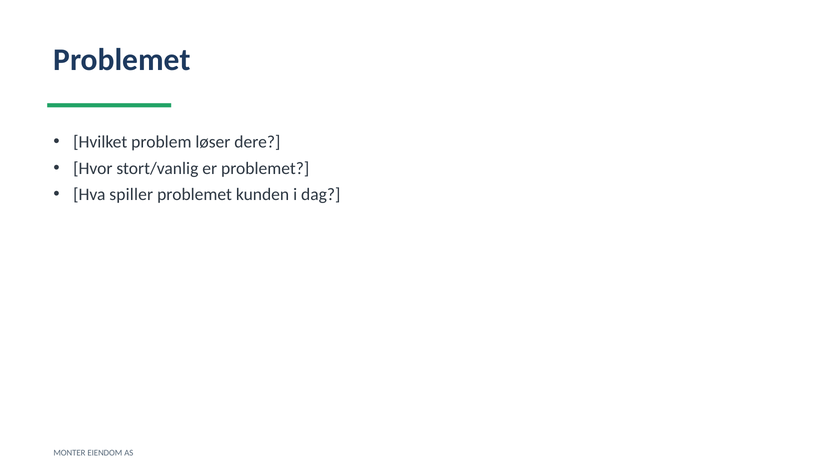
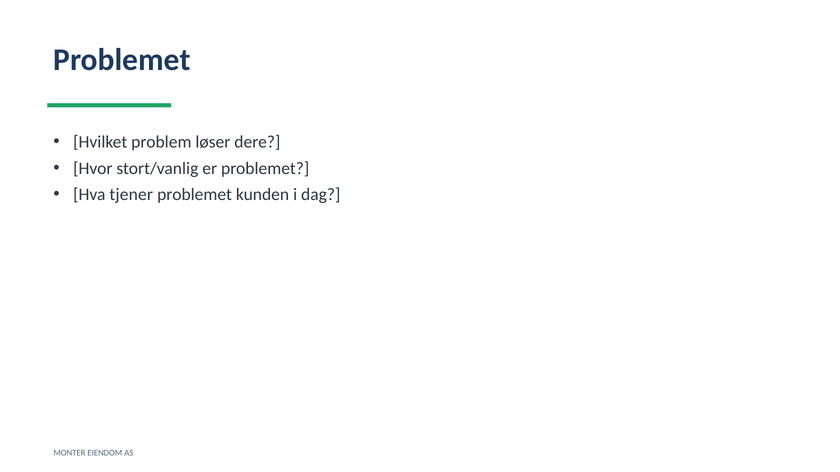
spiller: spiller -> tjener
